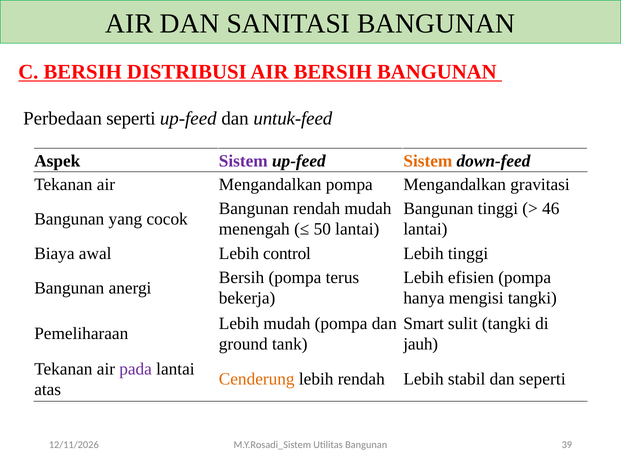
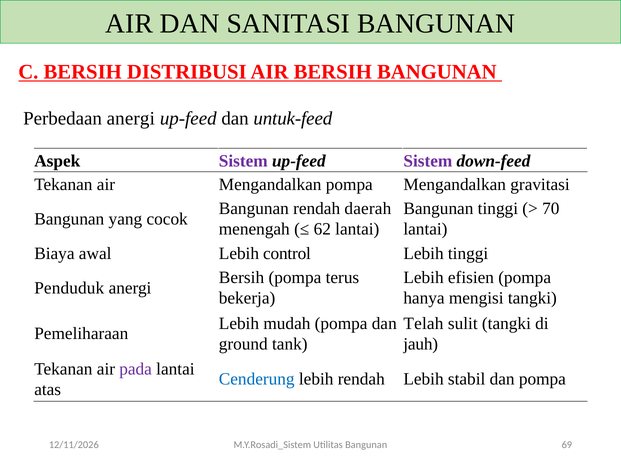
Perbedaan seperti: seperti -> anergi
Sistem at (428, 161) colour: orange -> purple
rendah mudah: mudah -> daerah
46: 46 -> 70
50: 50 -> 62
Bangunan at (69, 288): Bangunan -> Penduduk
Smart: Smart -> Telah
Cenderung colour: orange -> blue
dan seperti: seperti -> pompa
39: 39 -> 69
